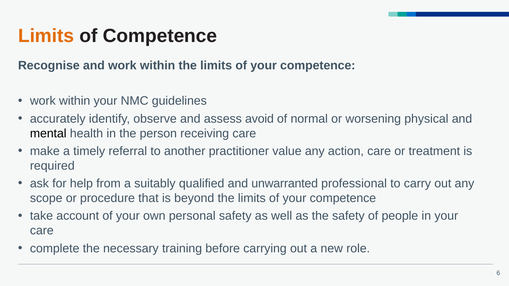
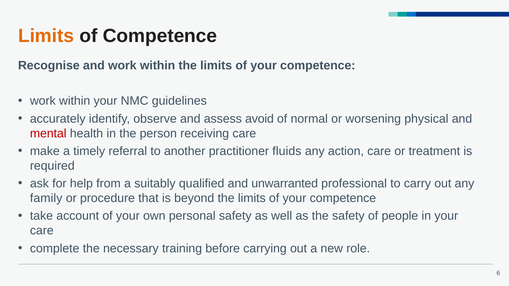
mental colour: black -> red
value: value -> fluids
scope: scope -> family
